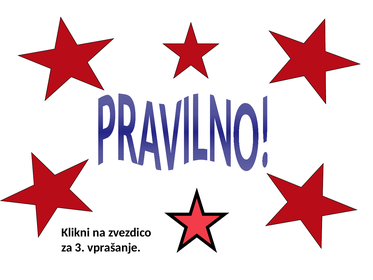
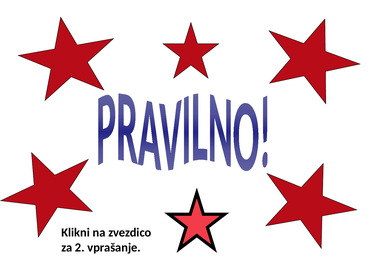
3: 3 -> 2
